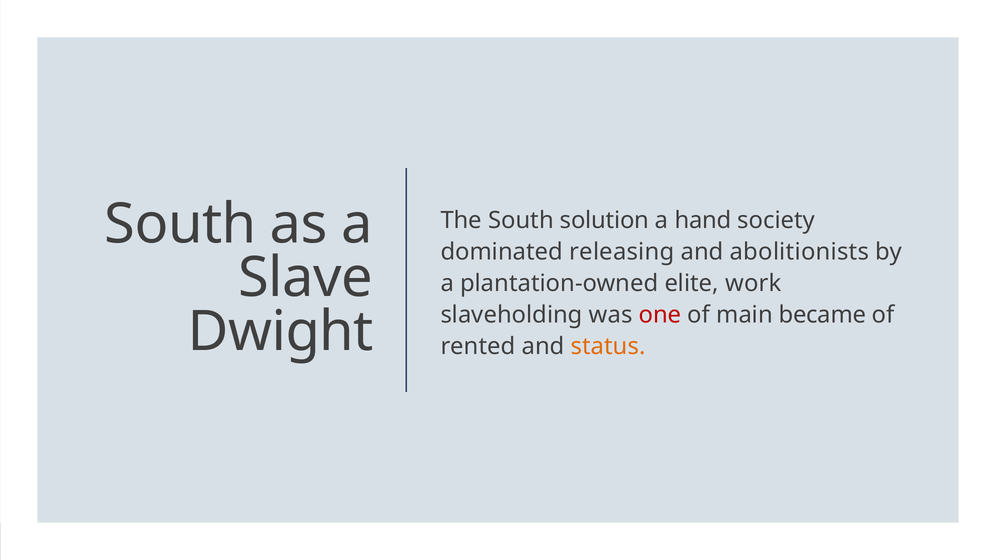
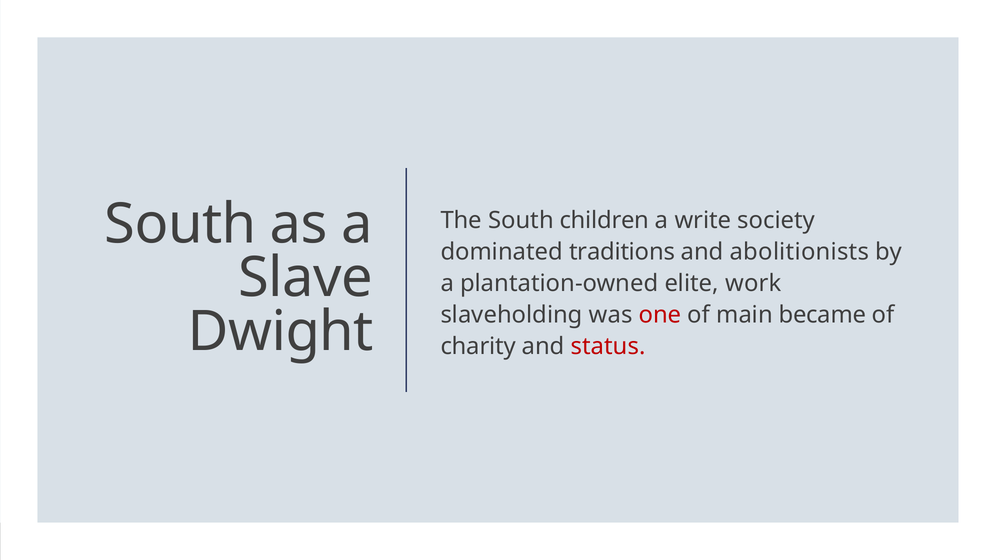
solution: solution -> children
hand: hand -> write
releasing: releasing -> traditions
rented: rented -> charity
status colour: orange -> red
